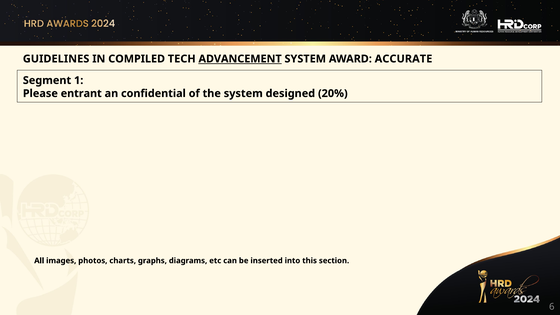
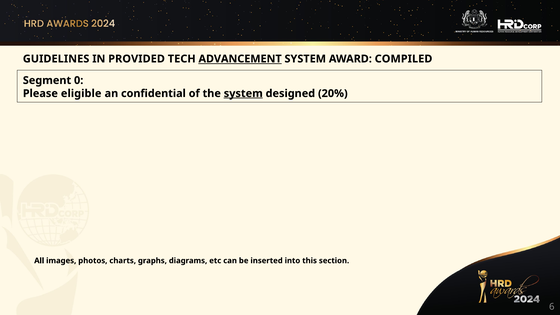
COMPILED: COMPILED -> PROVIDED
ACCURATE: ACCURATE -> COMPILED
1: 1 -> 0
entrant: entrant -> eligible
system at (243, 93) underline: none -> present
